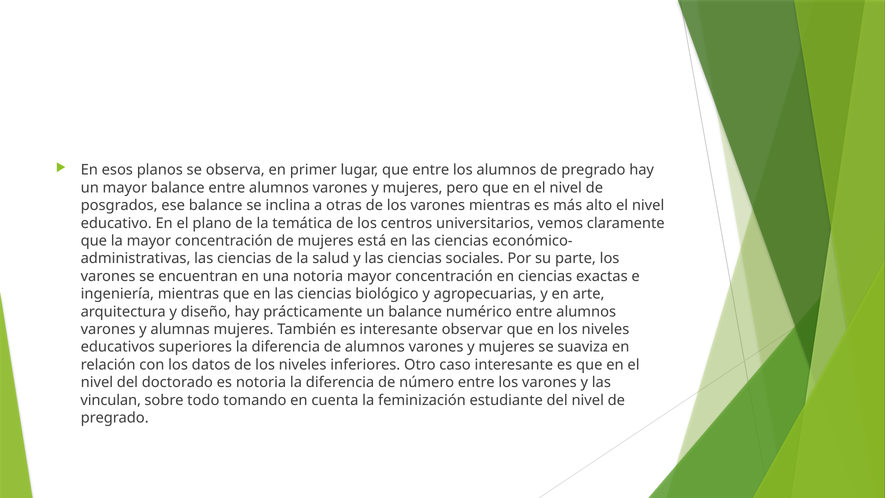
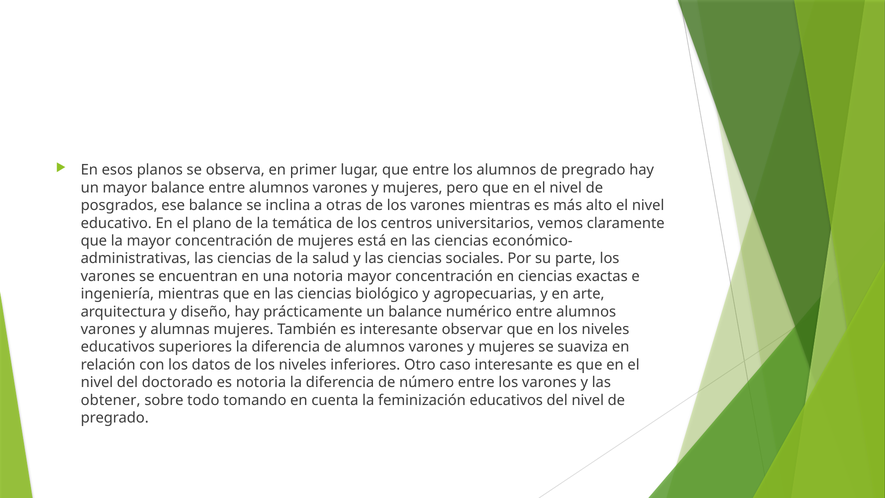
vinculan: vinculan -> obtener
feminización estudiante: estudiante -> educativos
